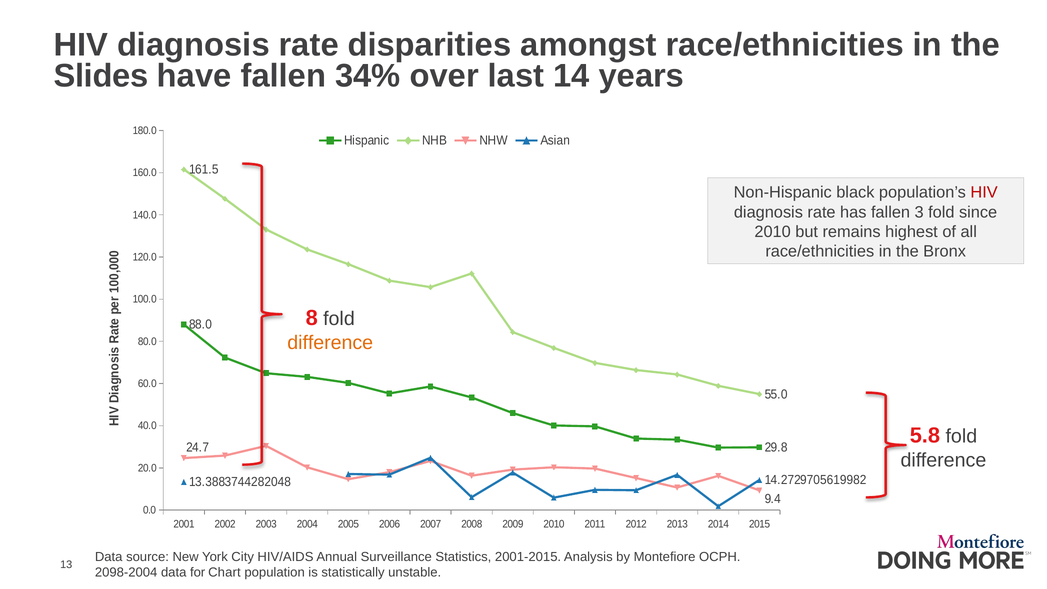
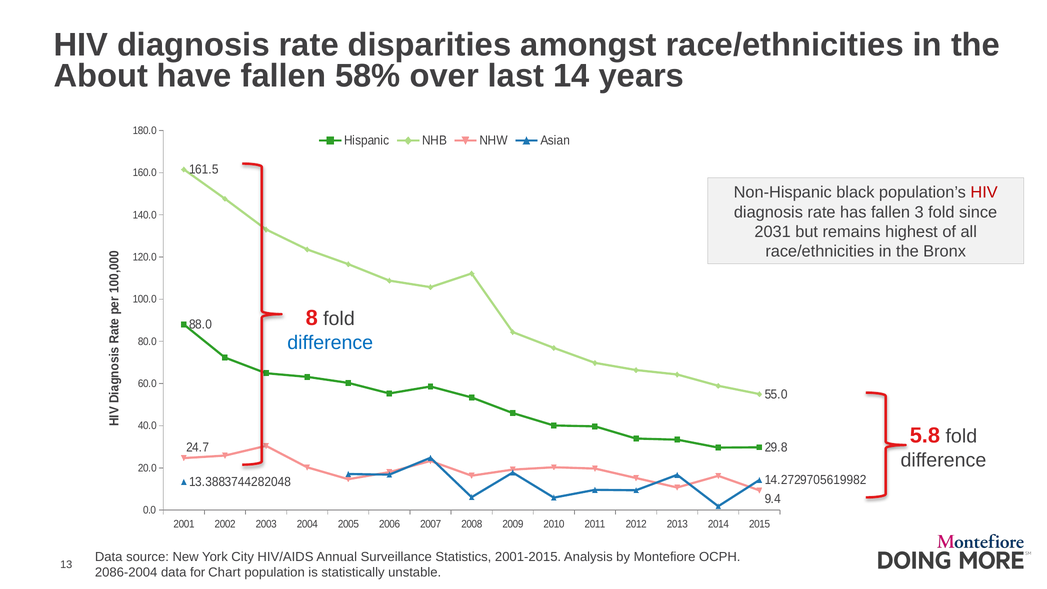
Slides: Slides -> About
34%: 34% -> 58%
2010 at (773, 232): 2010 -> 2031
difference at (330, 343) colour: orange -> blue
2098-2004: 2098-2004 -> 2086-2004
